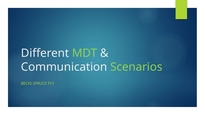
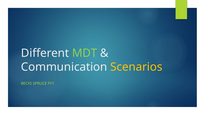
Scenarios colour: light green -> yellow
